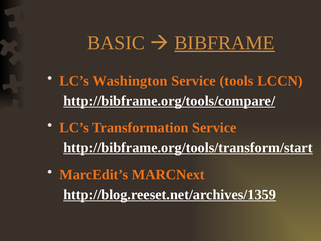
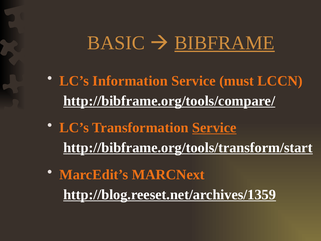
Washington: Washington -> Information
tools: tools -> must
Service at (214, 128) underline: none -> present
